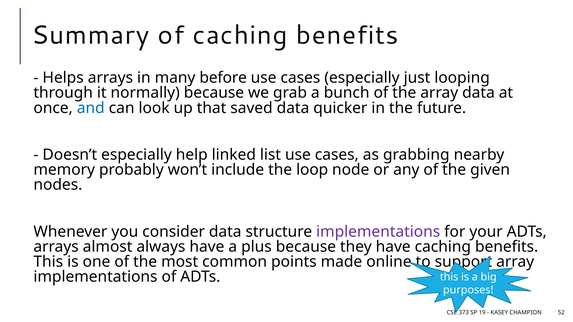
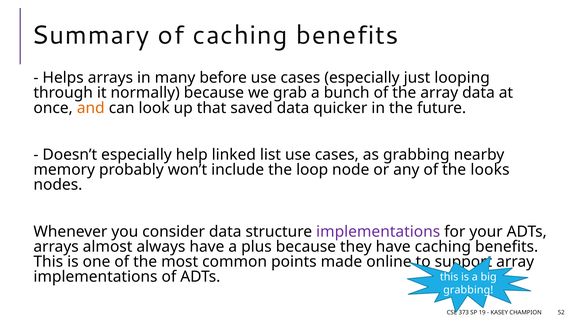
and colour: blue -> orange
given: given -> looks
purposes at (468, 290): purposes -> grabbing
